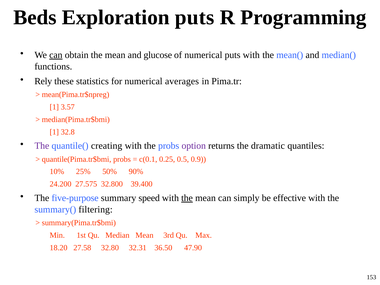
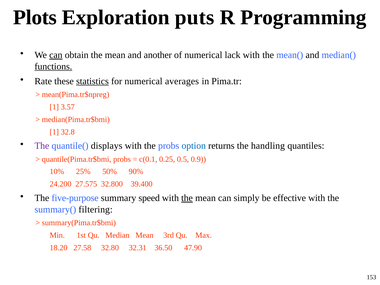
Beds: Beds -> Plots
glucose: glucose -> another
numerical puts: puts -> lack
functions underline: none -> present
Rely: Rely -> Rate
statistics underline: none -> present
creating: creating -> displays
option colour: purple -> blue
dramatic: dramatic -> handling
